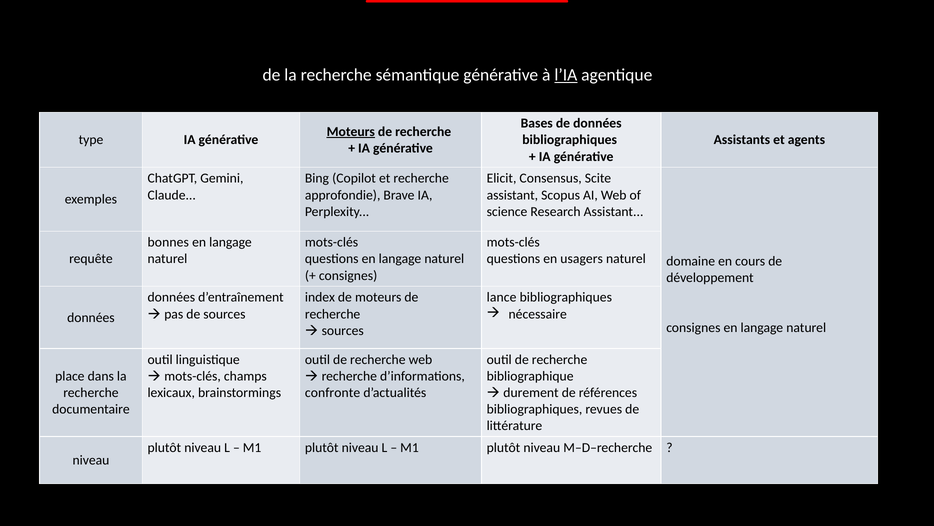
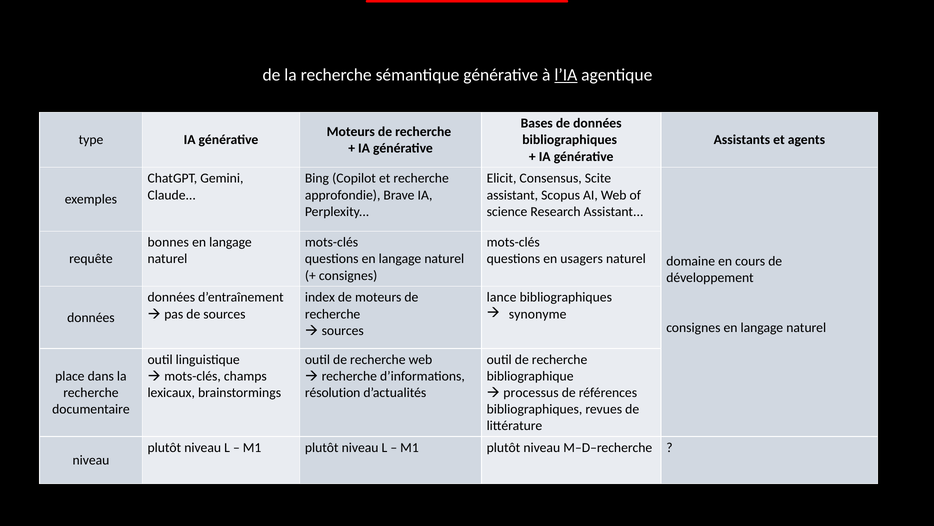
Moteurs at (351, 132) underline: present -> none
nécessaire: nécessaire -> synonyme
confronte: confronte -> résolution
durement: durement -> processus
